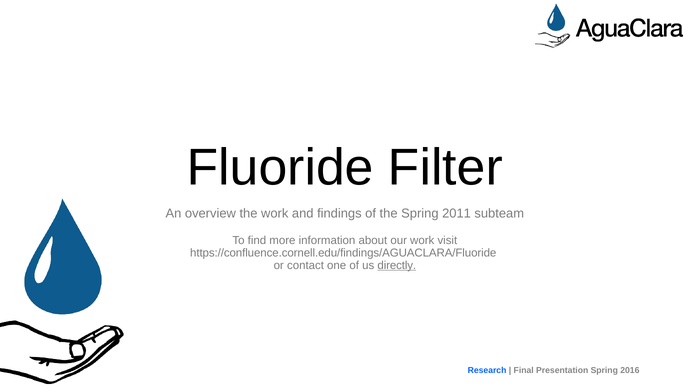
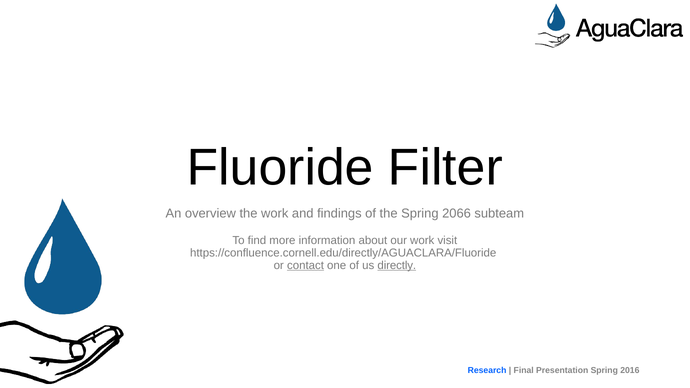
2011: 2011 -> 2066
https://confluence.cornell.edu/findings/AGUACLARA/Fluoride: https://confluence.cornell.edu/findings/AGUACLARA/Fluoride -> https://confluence.cornell.edu/directly/AGUACLARA/Fluoride
contact underline: none -> present
